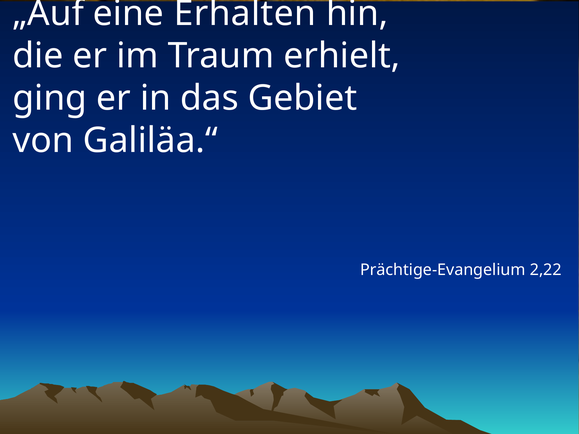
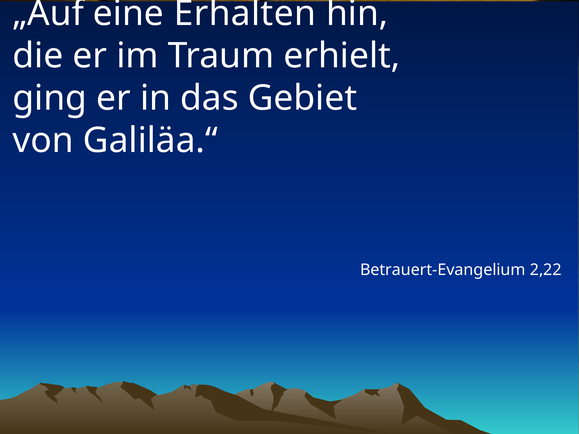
Prächtige-Evangelium: Prächtige-Evangelium -> Betrauert-Evangelium
